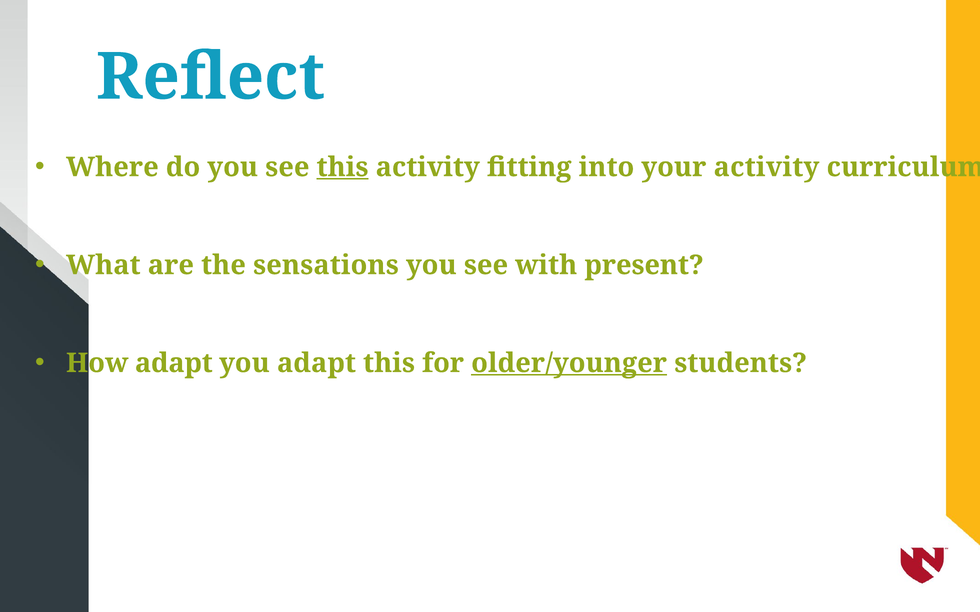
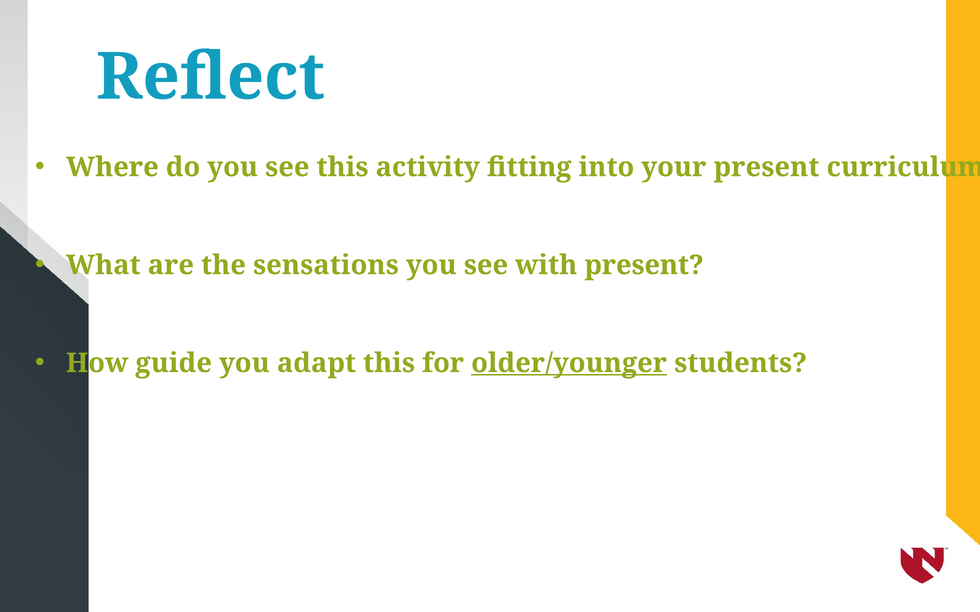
this at (342, 167) underline: present -> none
your activity: activity -> present
How adapt: adapt -> guide
